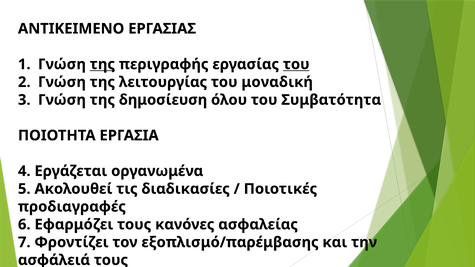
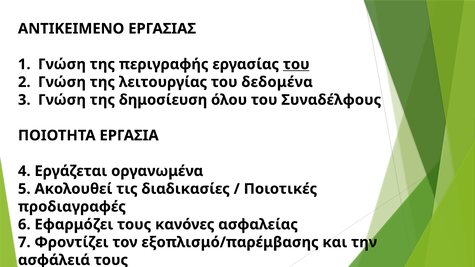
της at (102, 64) underline: present -> none
μοναδική: μοναδική -> δεδομένα
Συμβατότητα: Συμβατότητα -> Συναδέλφους
